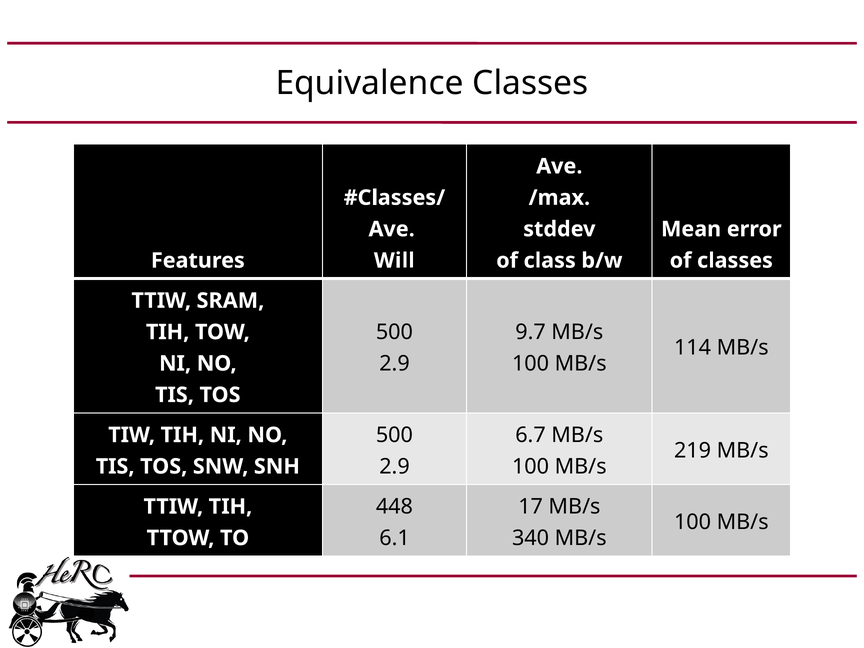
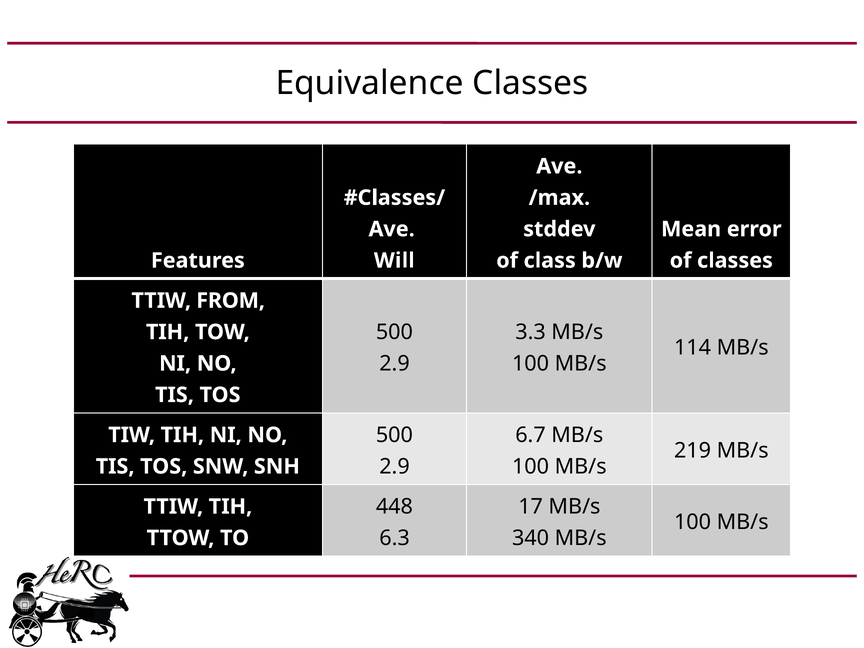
SRAM: SRAM -> FROM
9.7: 9.7 -> 3.3
6.1: 6.1 -> 6.3
